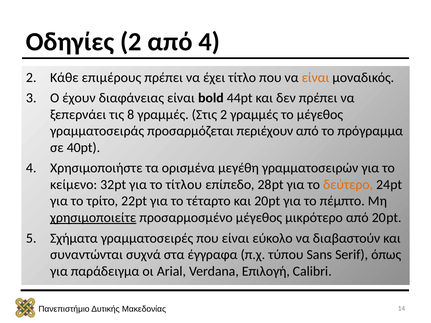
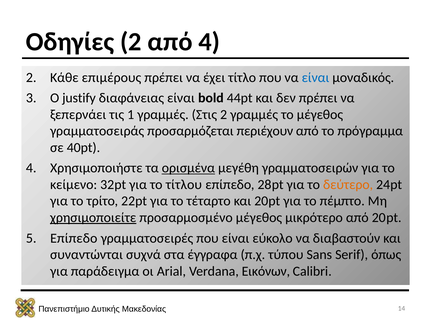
είναι at (315, 78) colour: orange -> blue
έχουν: έχουν -> justify
8: 8 -> 1
ορισμένα underline: none -> present
Σχήματα at (74, 238): Σχήματα -> Επίπεδο
Επιλογή: Επιλογή -> Εικόνων
